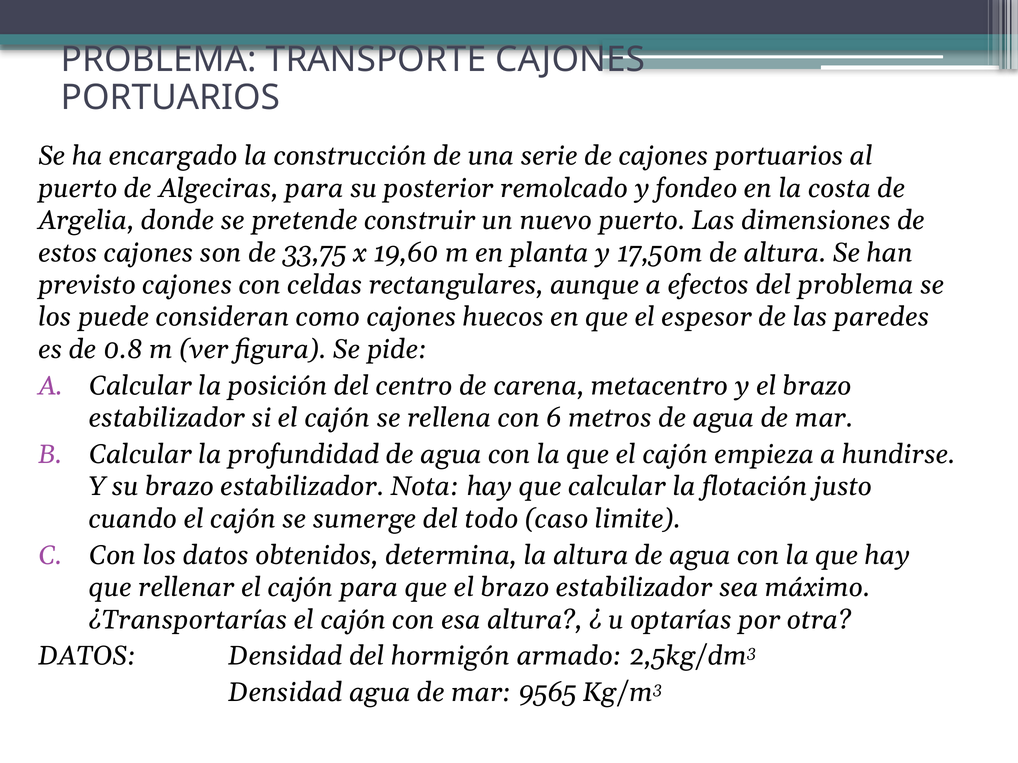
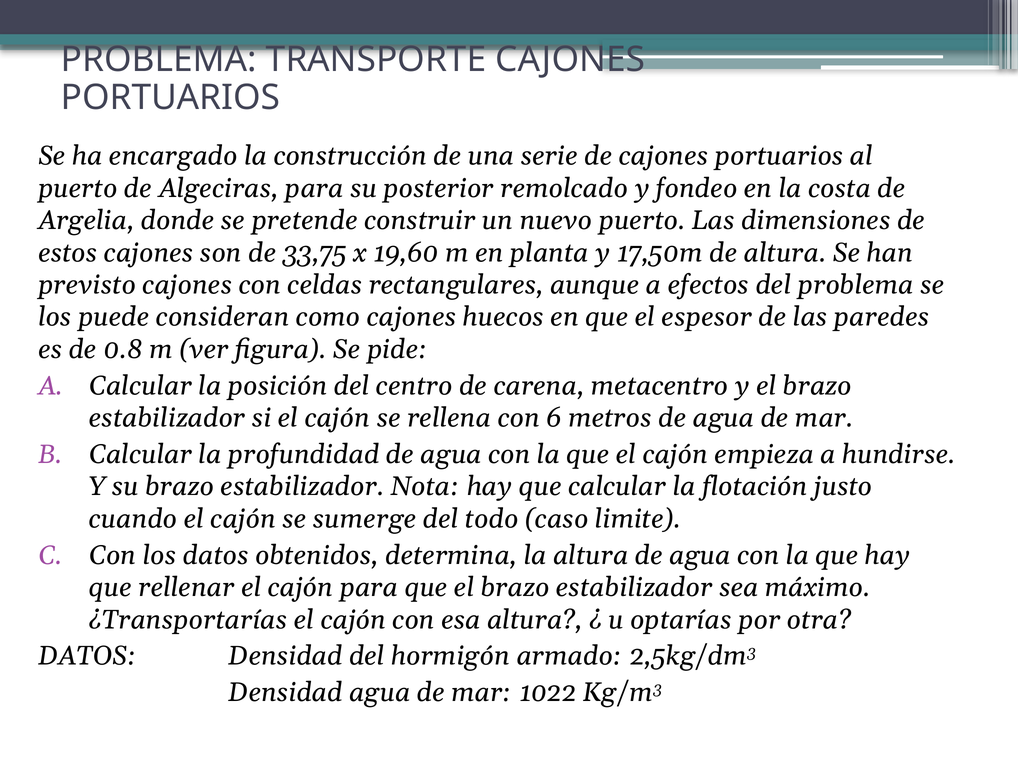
9565: 9565 -> 1022
